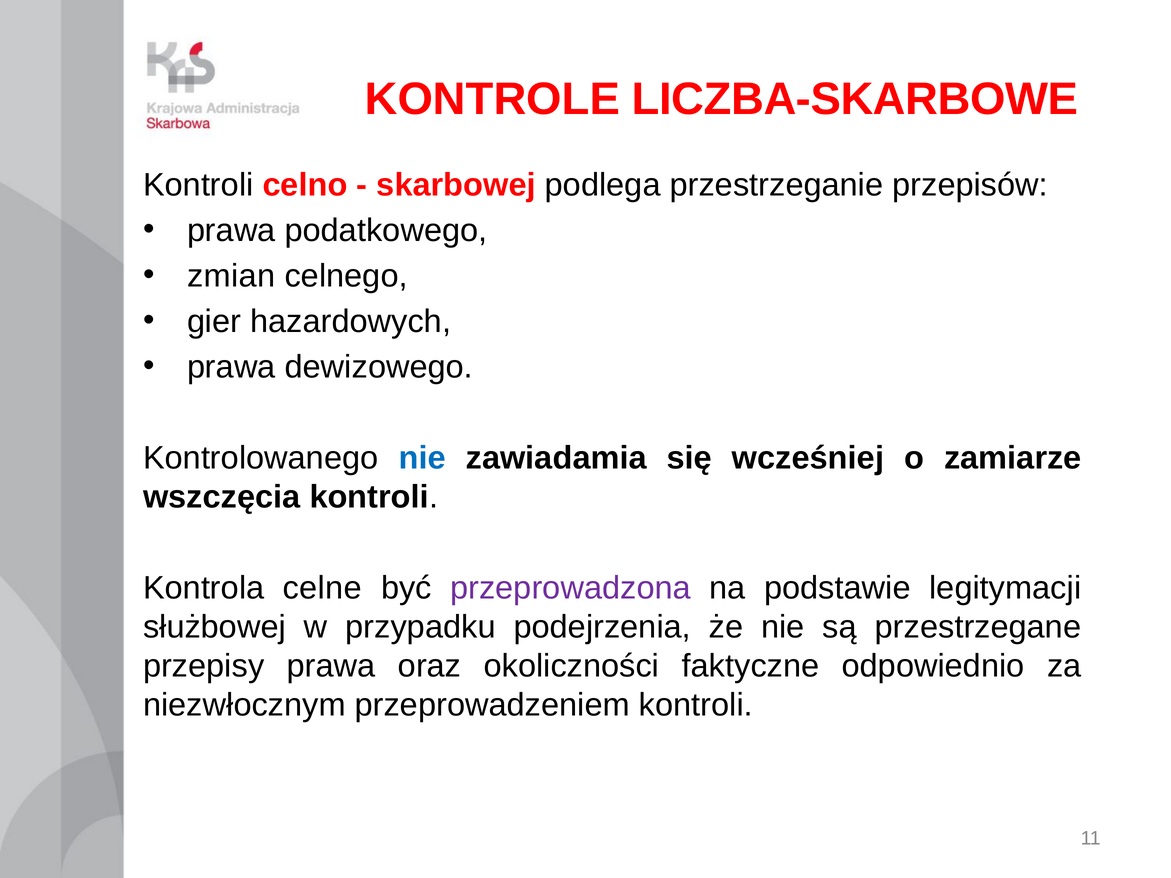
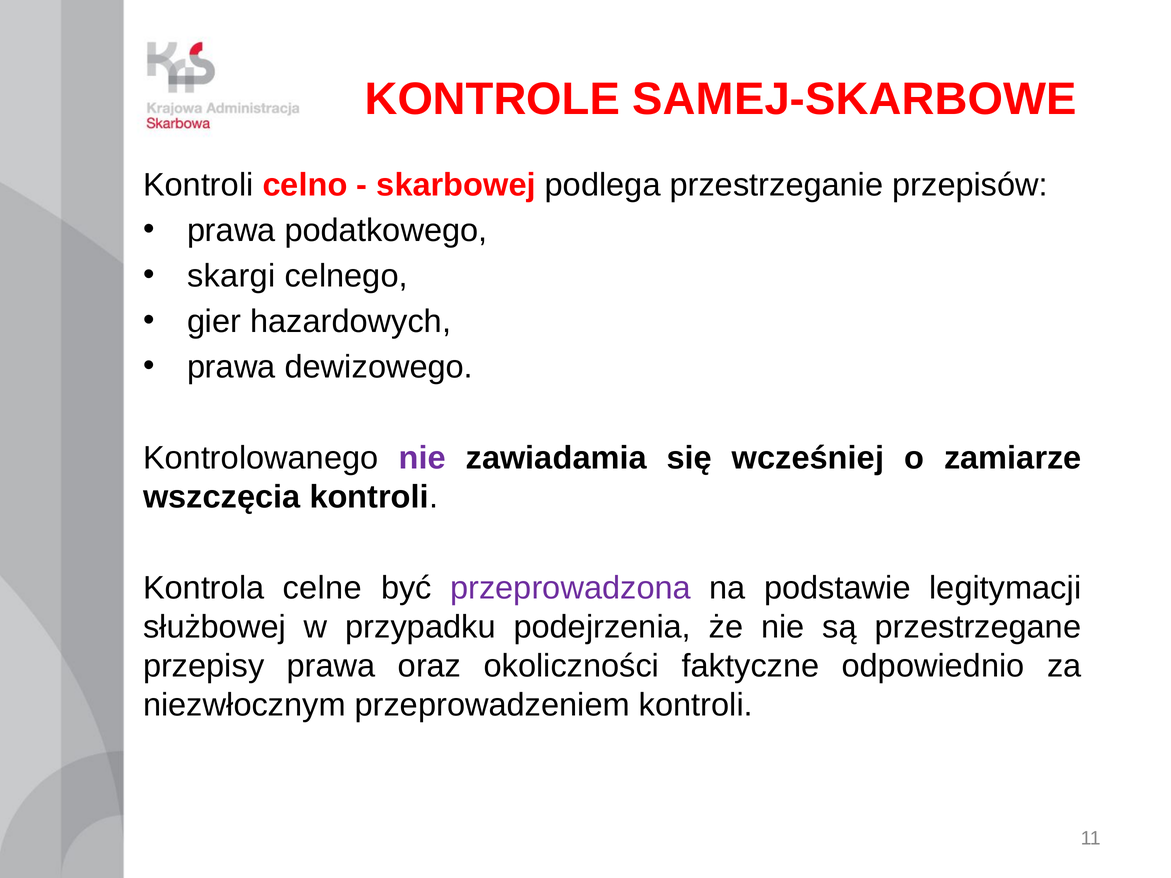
LICZBA-SKARBOWE: LICZBA-SKARBOWE -> SAMEJ-SKARBOWE
zmian: zmian -> skargi
nie at (422, 458) colour: blue -> purple
